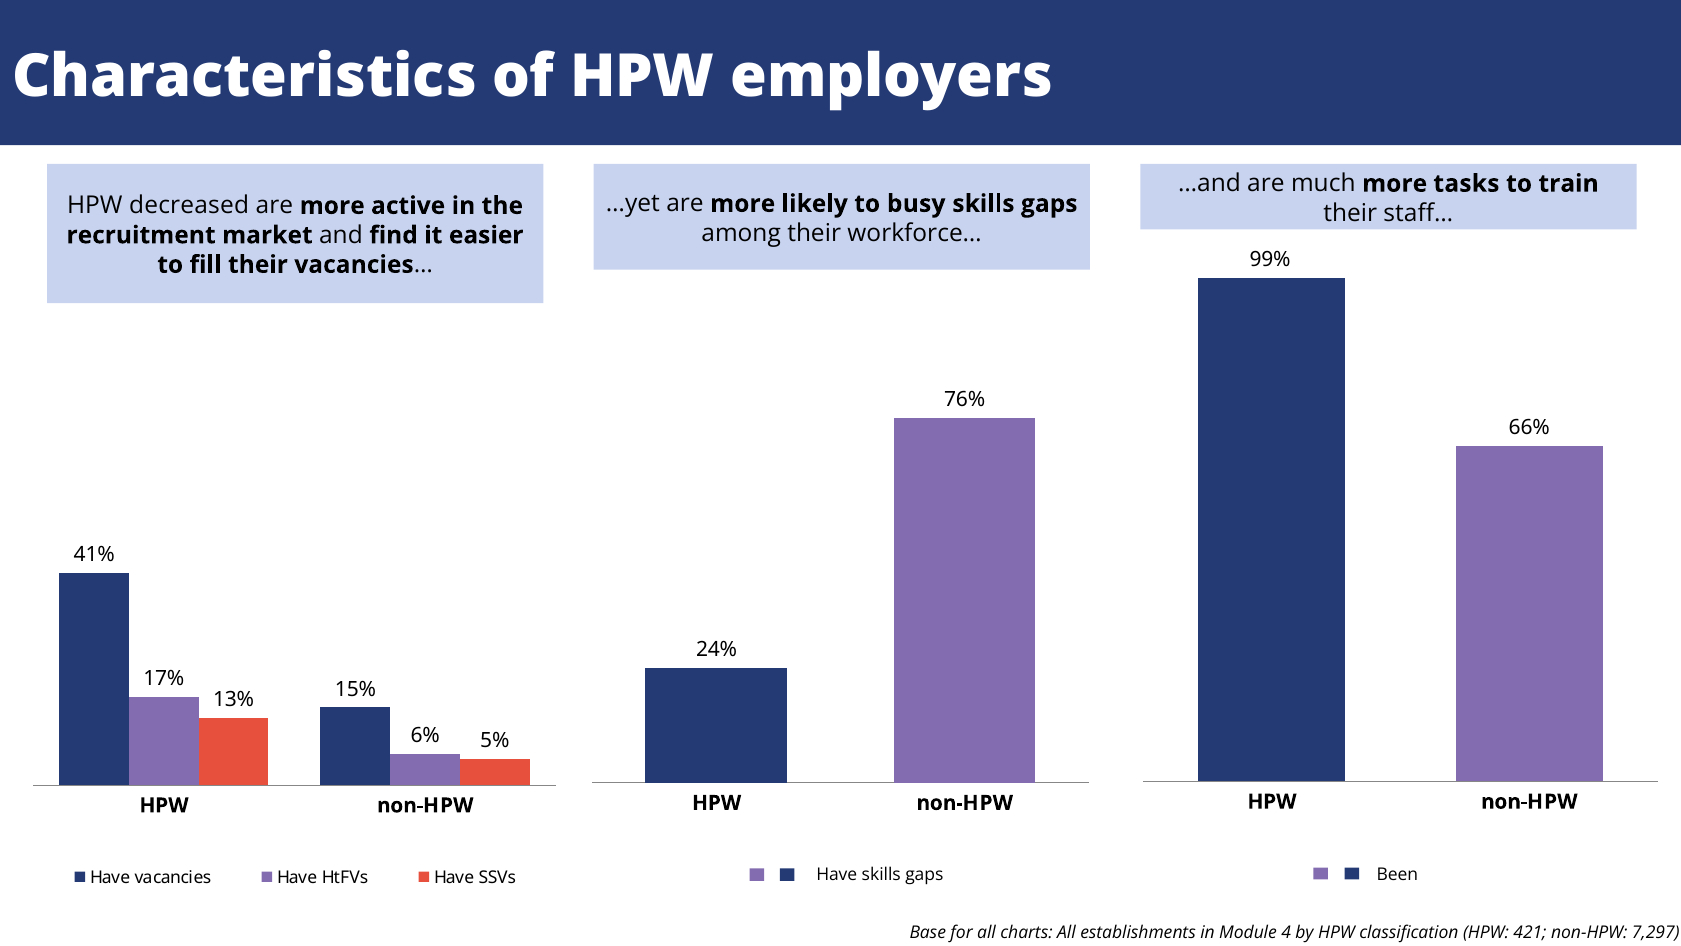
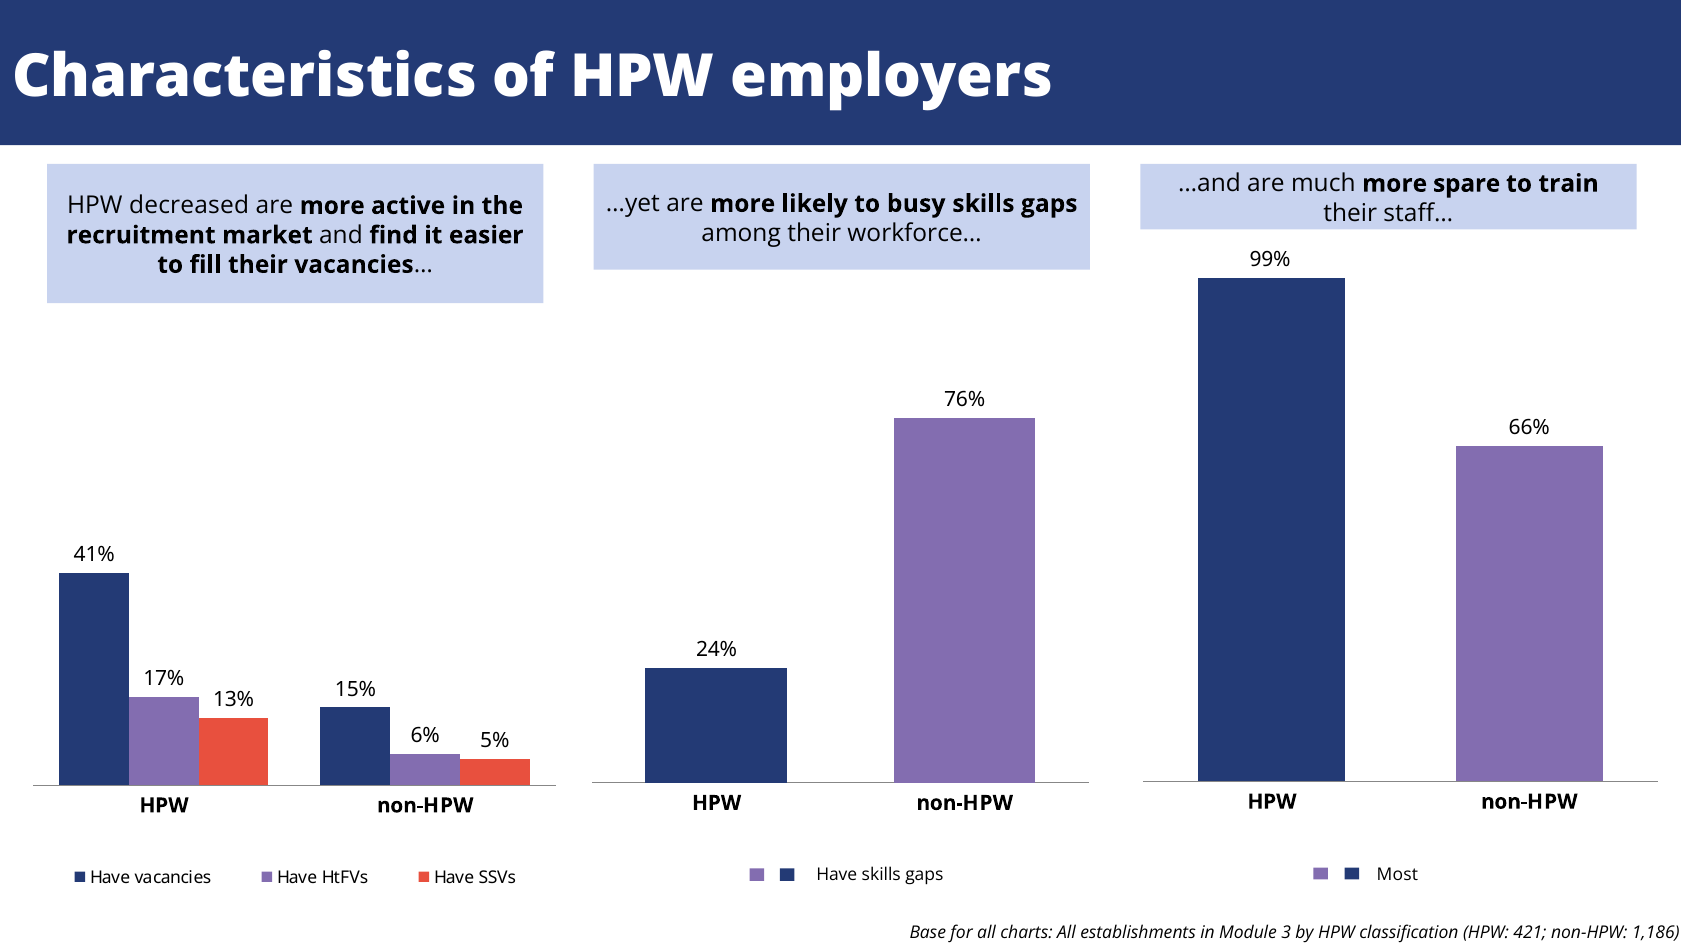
tasks: tasks -> spare
Been: Been -> Most
4: 4 -> 3
7,297: 7,297 -> 1,186
